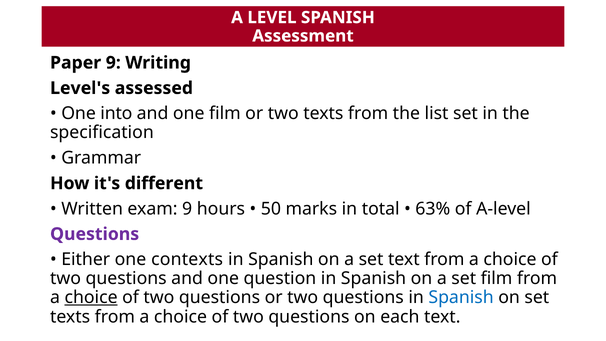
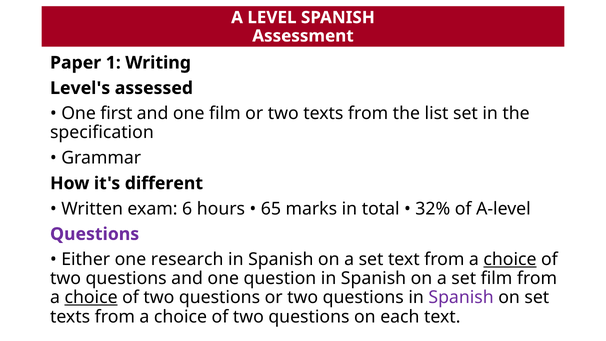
Paper 9: 9 -> 1
into: into -> first
exam 9: 9 -> 6
50: 50 -> 65
63%: 63% -> 32%
contexts: contexts -> research
choice at (510, 259) underline: none -> present
Spanish at (461, 297) colour: blue -> purple
